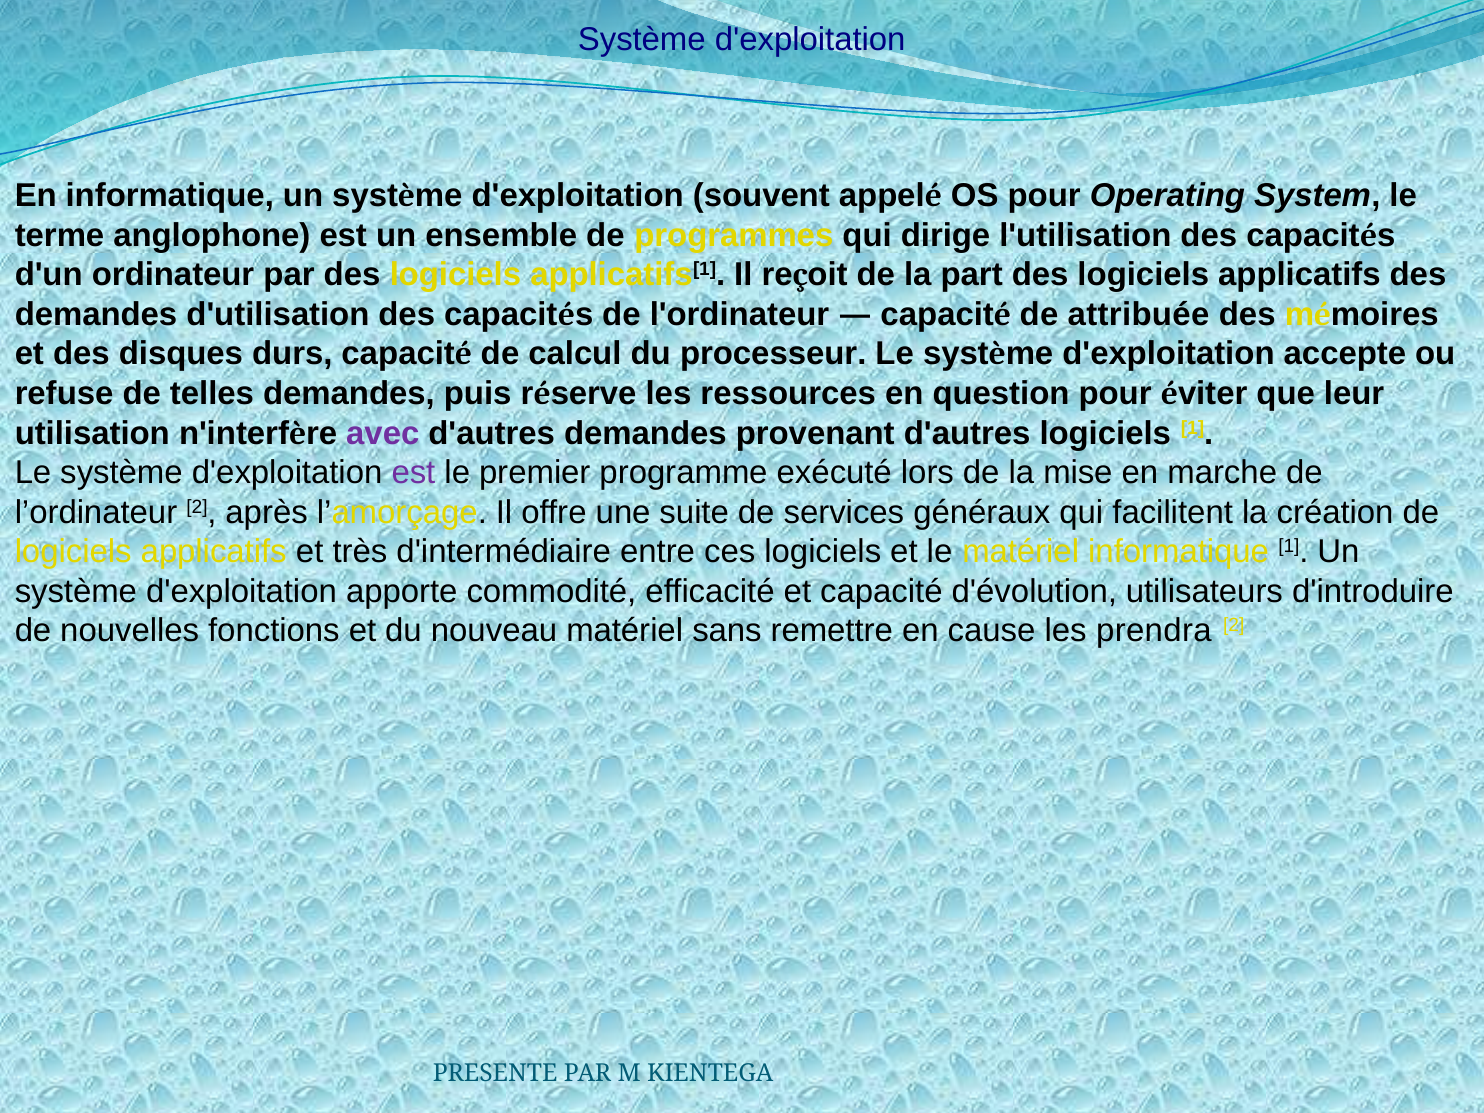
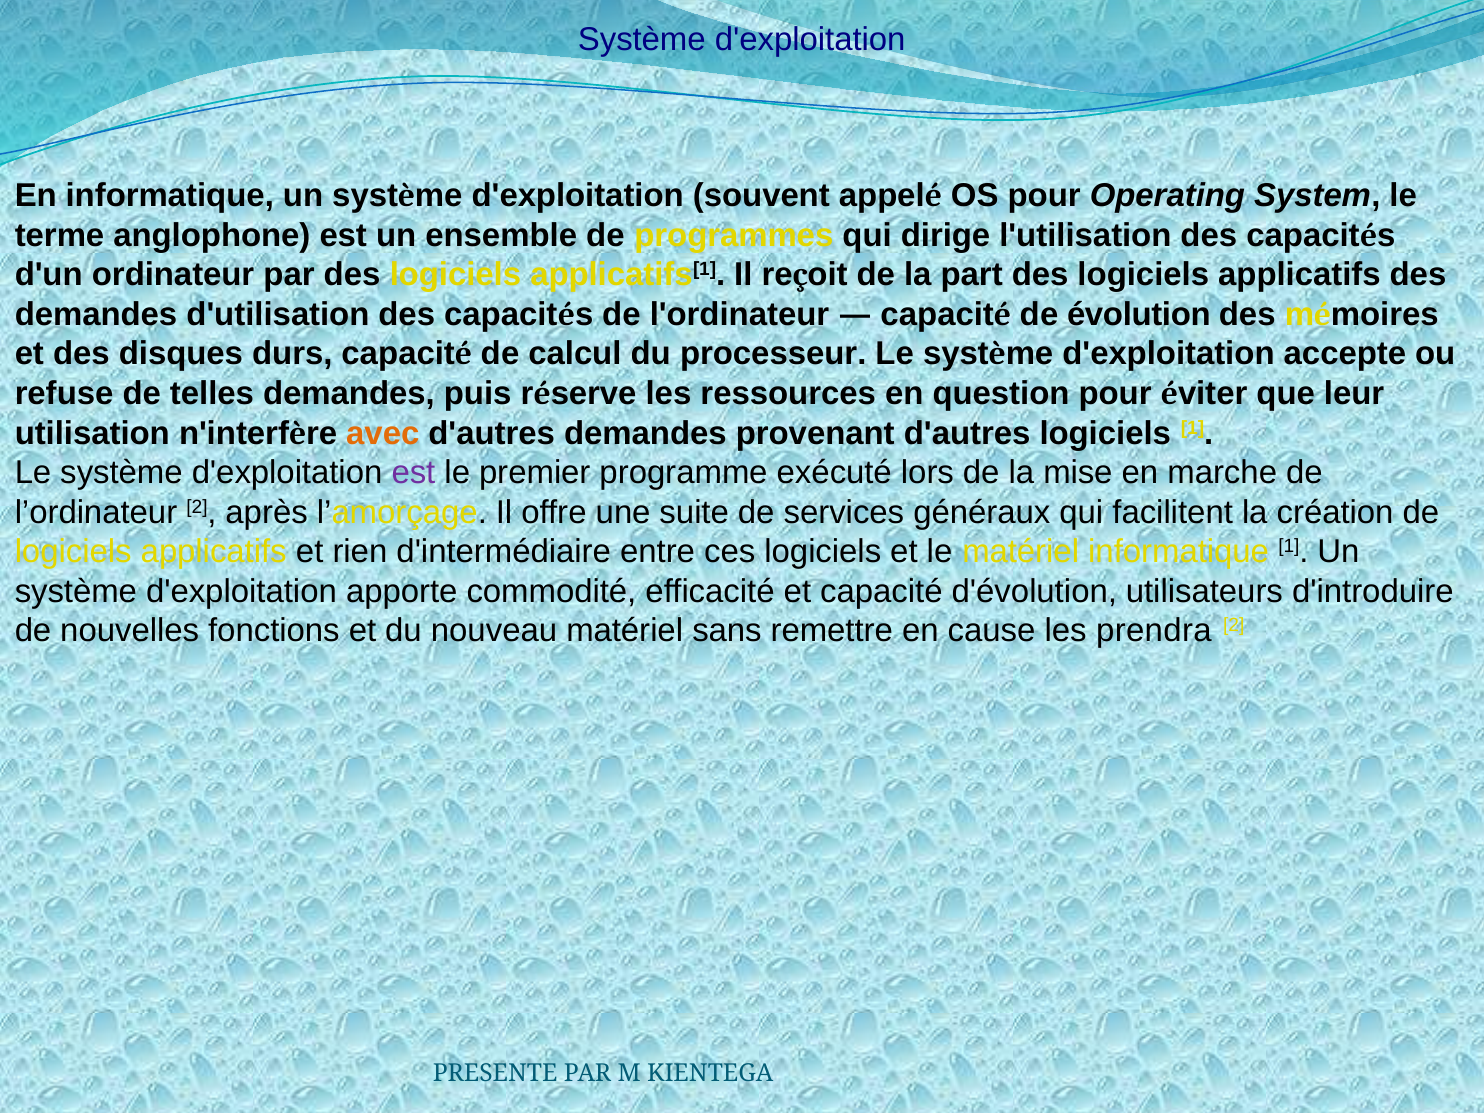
attribuée: attribuée -> évolution
avec colour: purple -> orange
très: très -> rien
